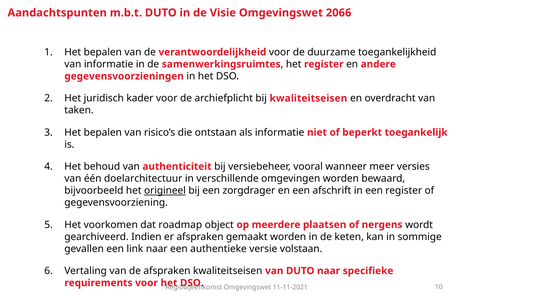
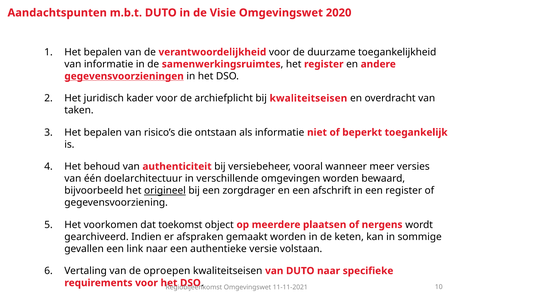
2066: 2066 -> 2020
gegevensvoorzieningen underline: none -> present
roadmap: roadmap -> toekomst
de afspraken: afspraken -> oproepen
